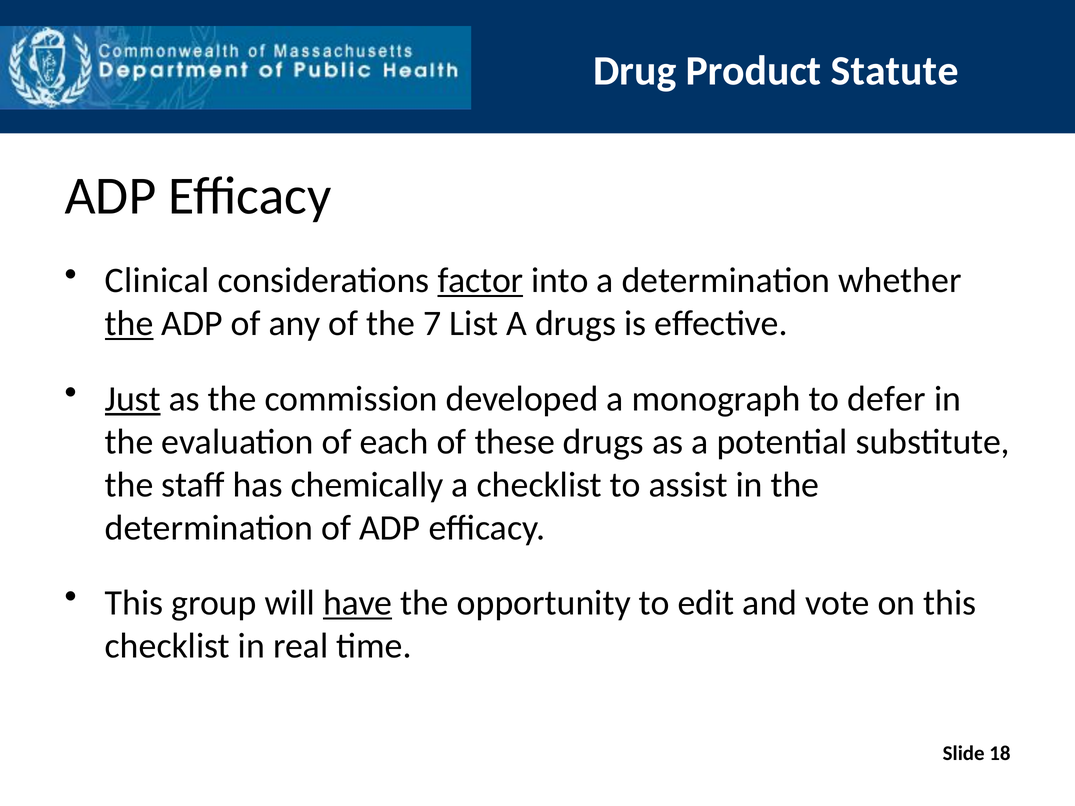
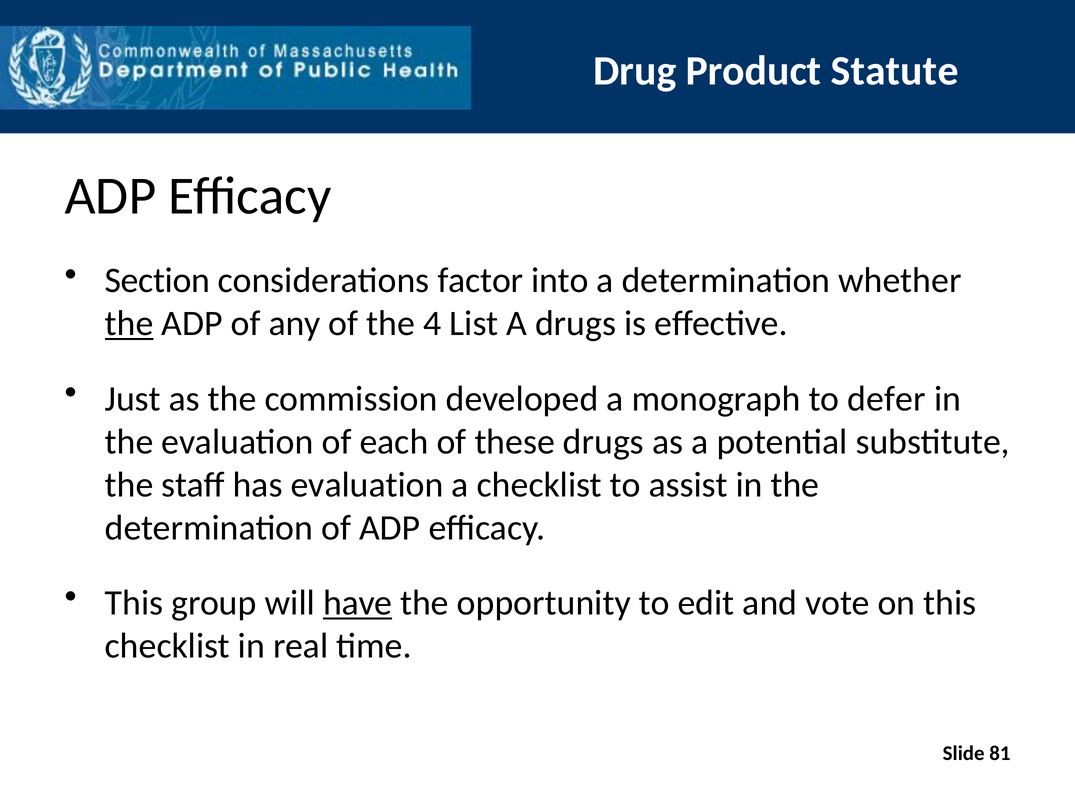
Clinical: Clinical -> Section
factor underline: present -> none
7: 7 -> 4
Just underline: present -> none
has chemically: chemically -> evaluation
18: 18 -> 81
